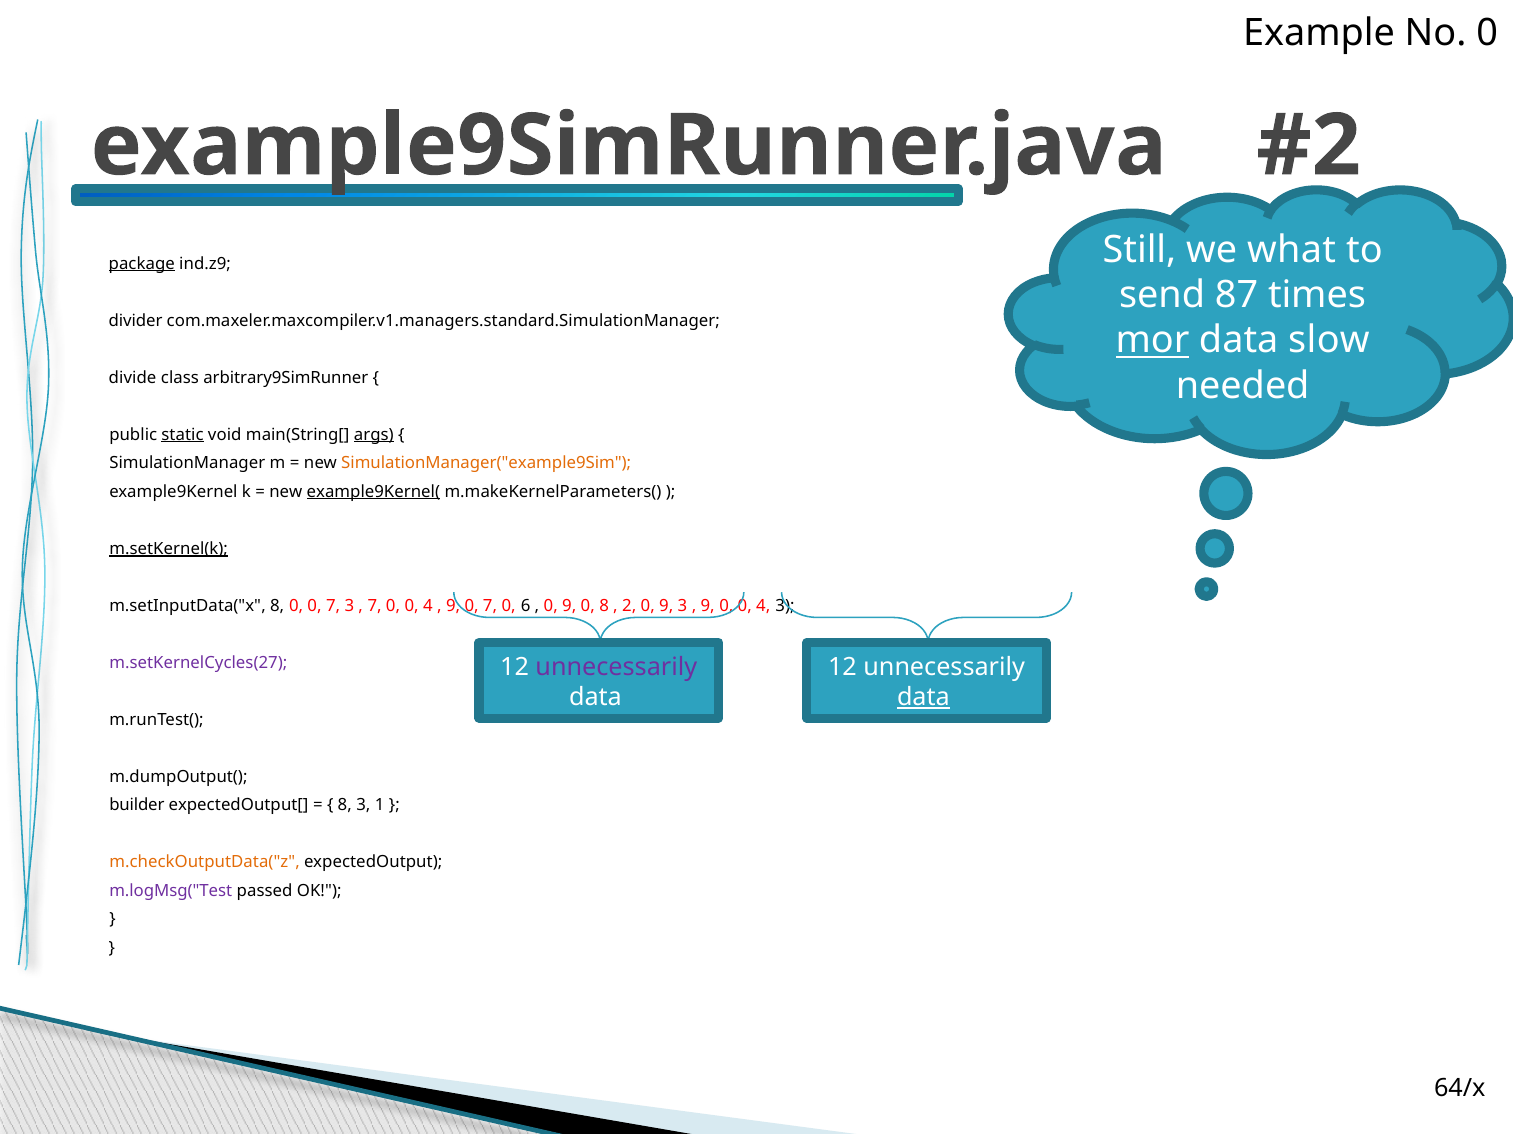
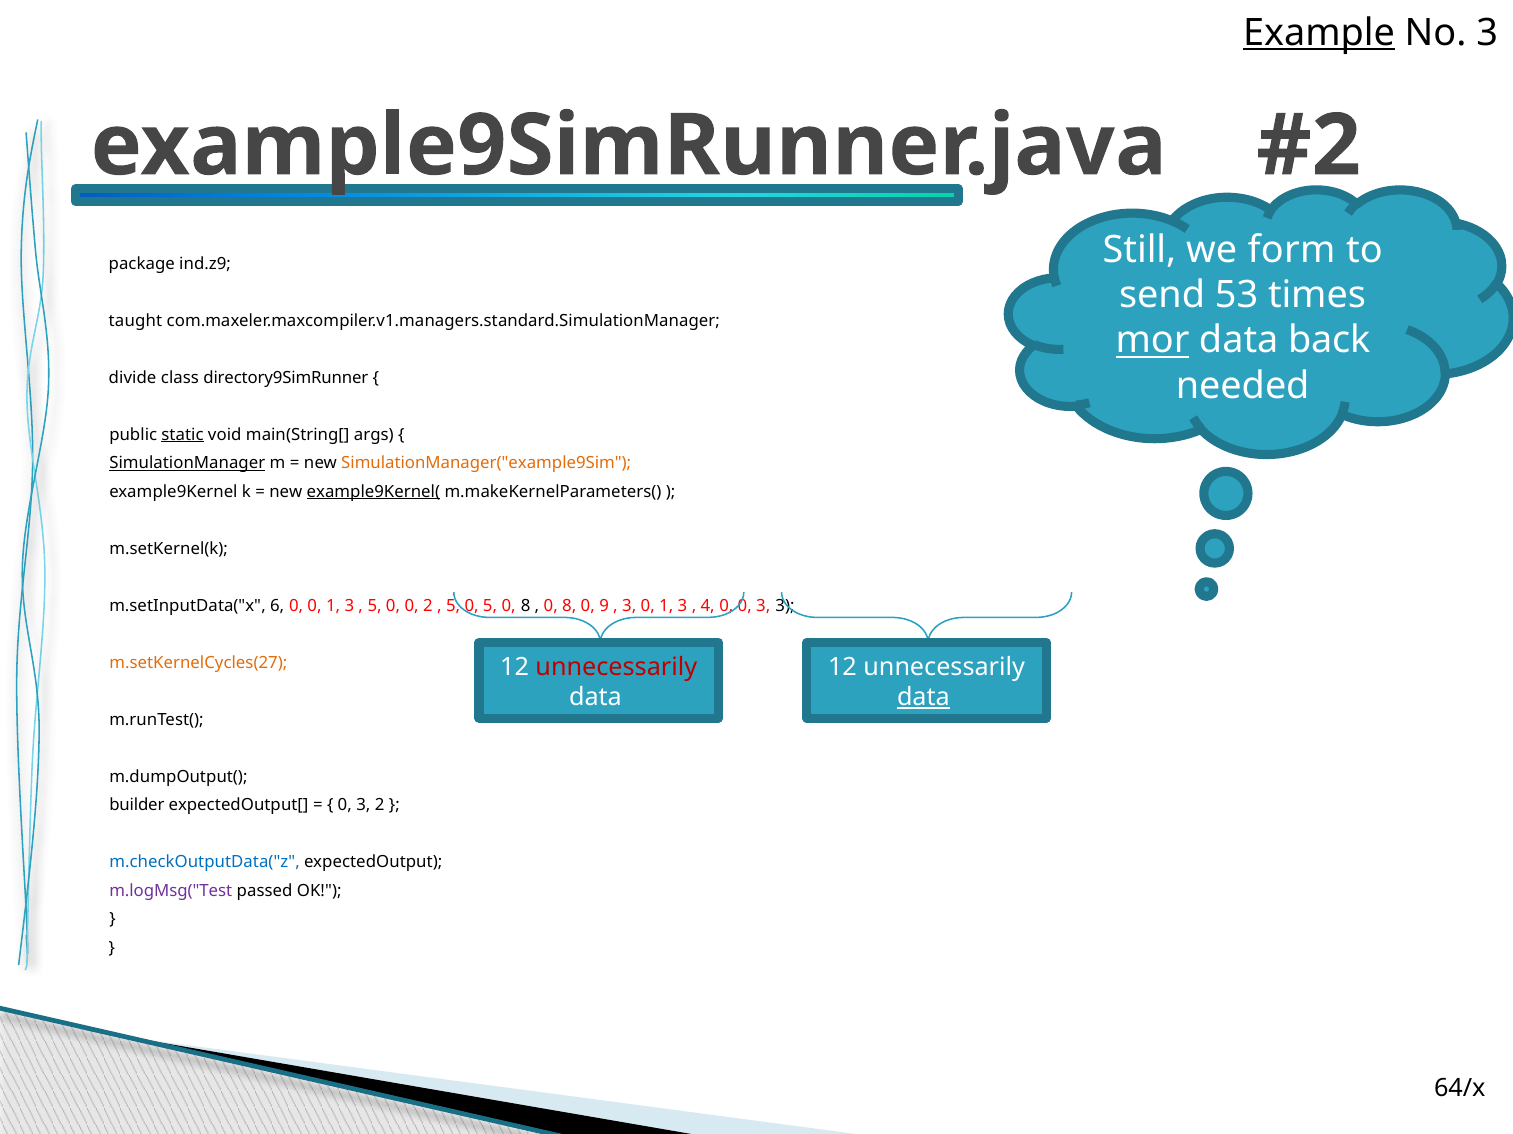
Example underline: none -> present
No 0: 0 -> 3
what: what -> form
package underline: present -> none
87: 87 -> 53
divider: divider -> taught
slow: slow -> back
arbitrary9SimRunner: arbitrary9SimRunner -> directory9SimRunner
args underline: present -> none
SimulationManager underline: none -> present
m.setKernel(k underline: present -> none
m.setInputData("x 8: 8 -> 6
0 0 7: 7 -> 1
7 at (375, 606): 7 -> 5
4 at (428, 606): 4 -> 2
9 at (453, 606): 9 -> 5
7 at (490, 606): 7 -> 5
6 at (526, 606): 6 -> 8
9 at (569, 606): 9 -> 8
0 8: 8 -> 9
2 at (629, 606): 2 -> 3
9 at (666, 606): 9 -> 1
9 at (708, 606): 9 -> 4
4 at (763, 606): 4 -> 3
m.setKernelCycles(27 colour: purple -> orange
unnecessarily at (616, 667) colour: purple -> red
8 at (345, 806): 8 -> 0
3 1: 1 -> 2
m.checkOutputData("z colour: orange -> blue
